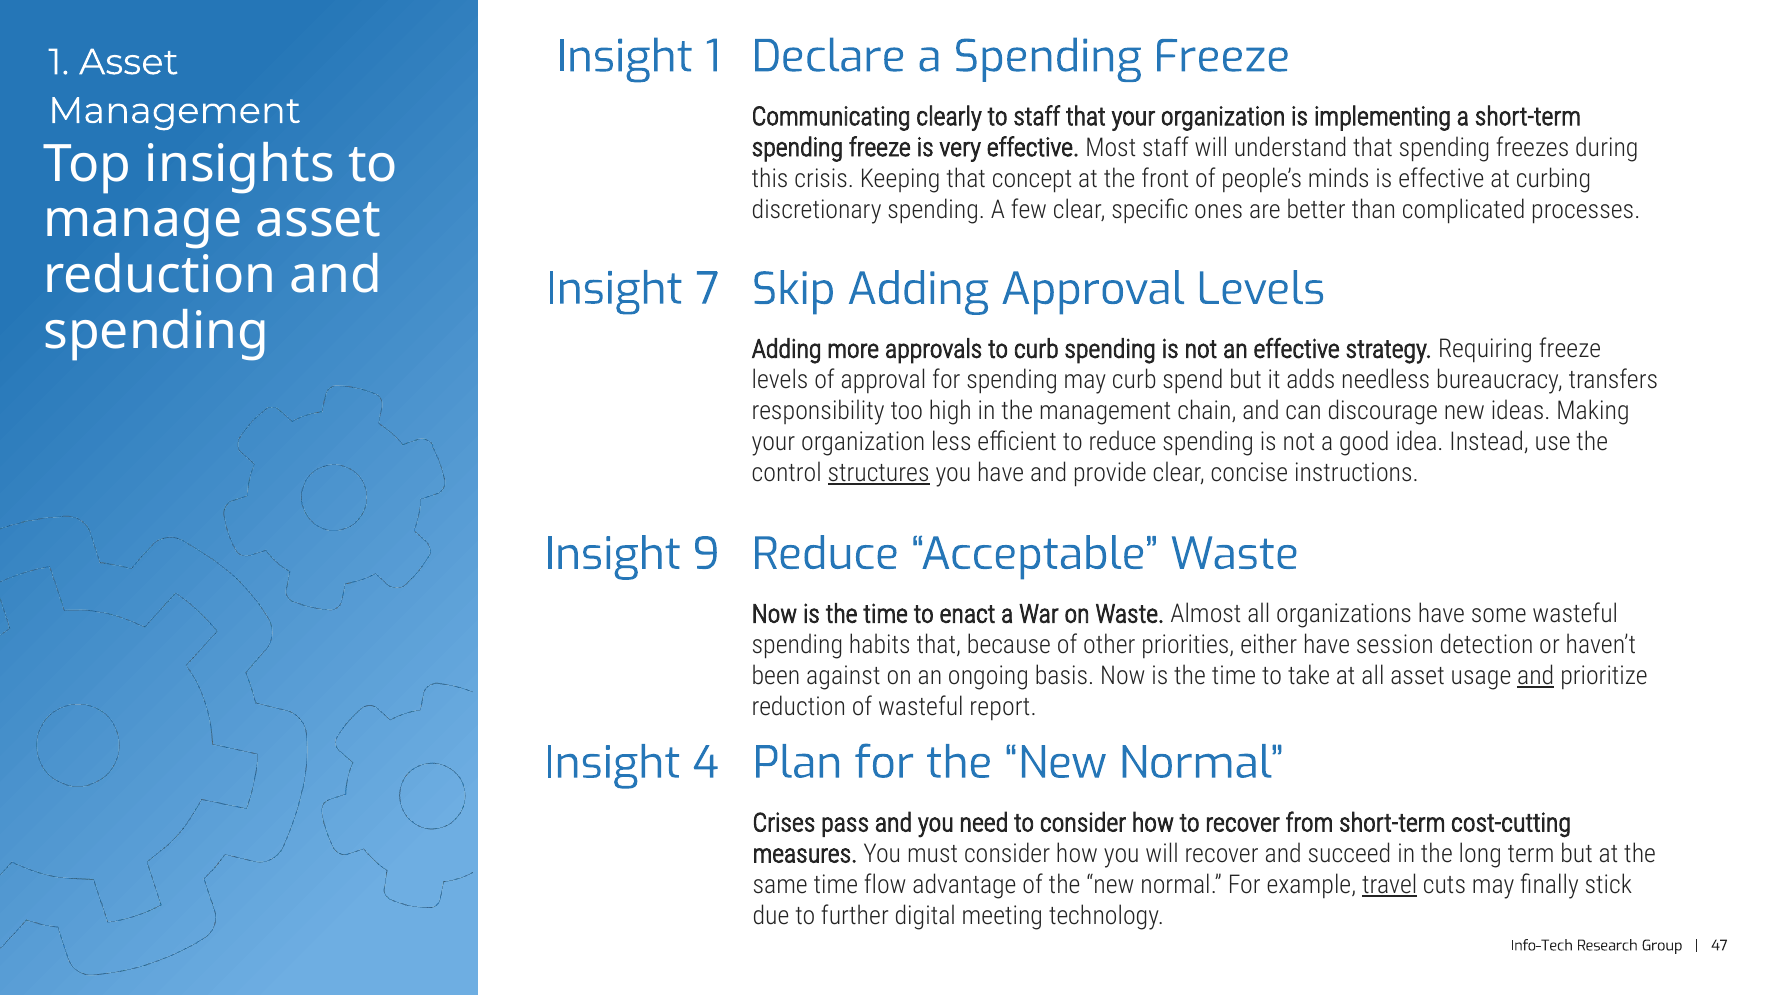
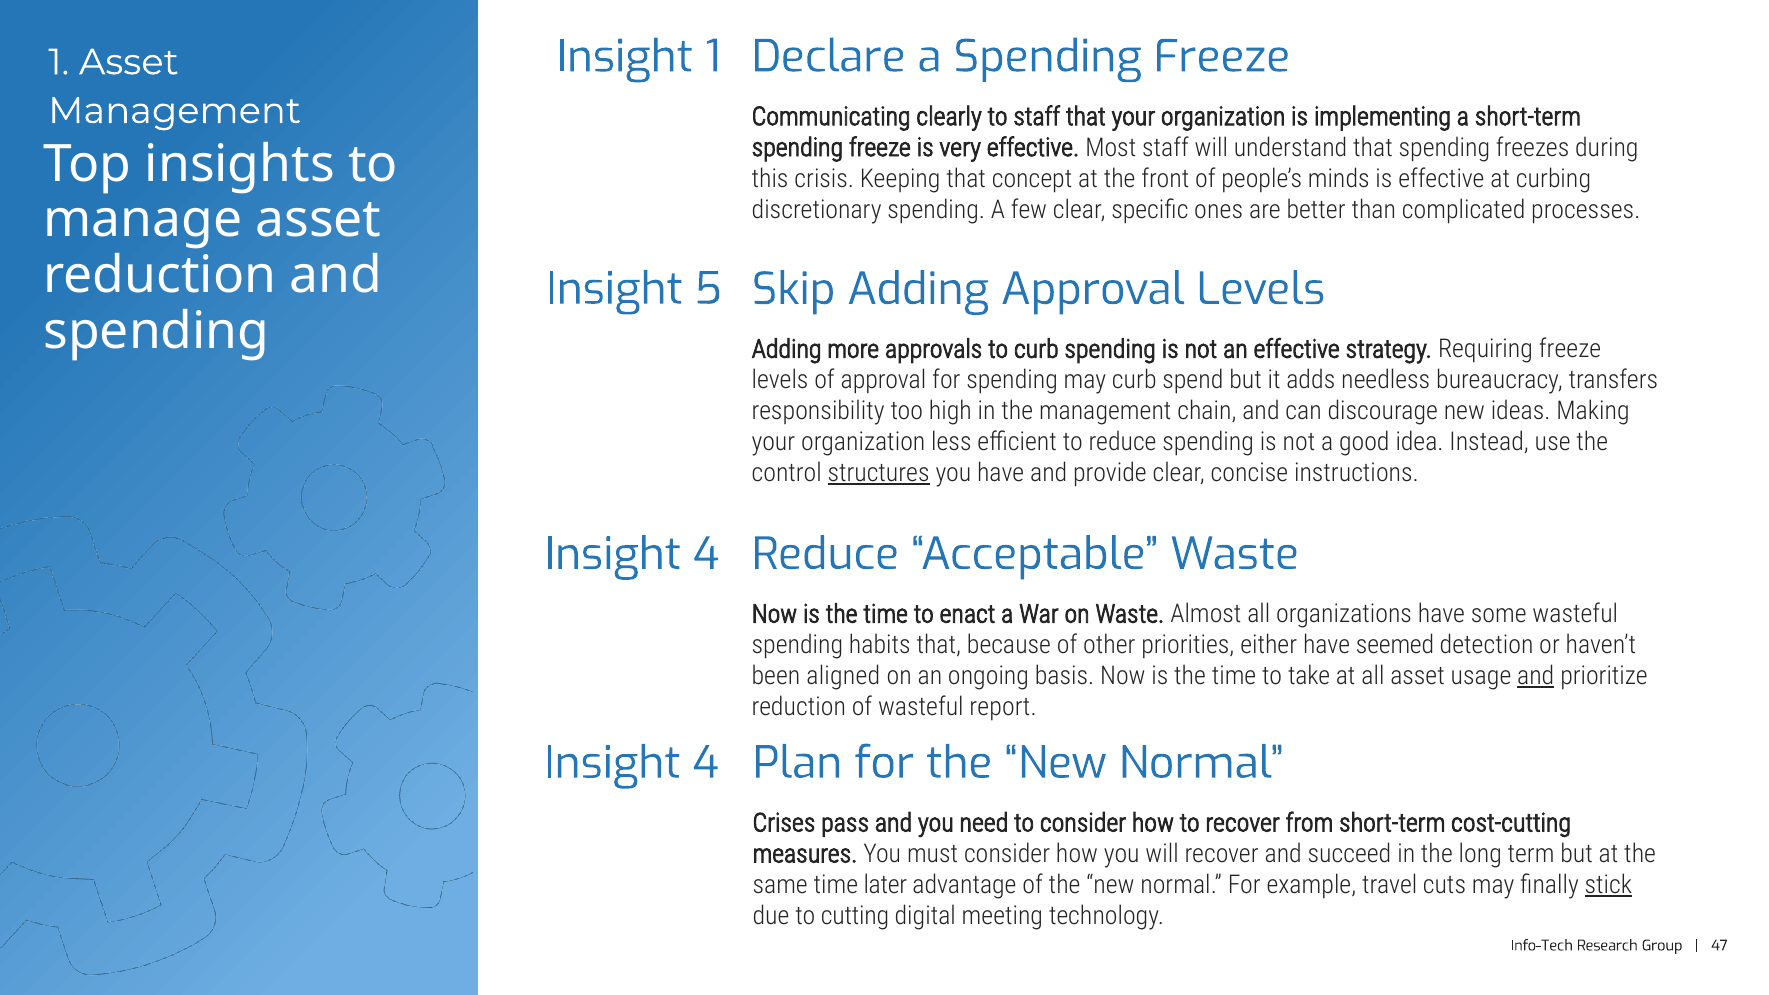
7: 7 -> 5
9 at (706, 554): 9 -> 4
session: session -> seemed
against: against -> aligned
flow: flow -> later
travel underline: present -> none
stick underline: none -> present
further: further -> cutting
